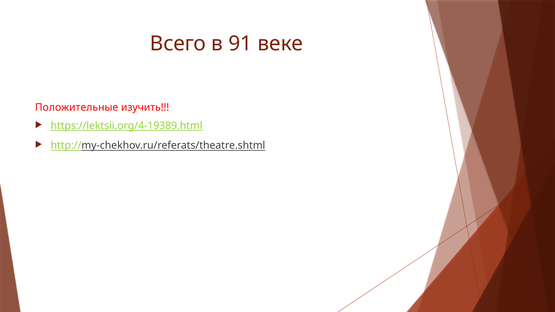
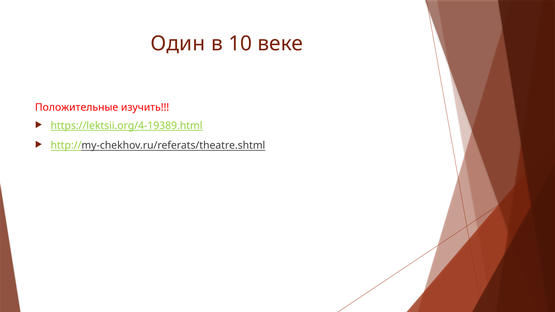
Всего: Всего -> Один
91: 91 -> 10
